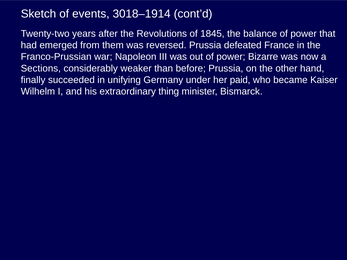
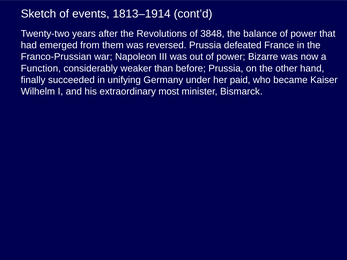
3018–1914: 3018–1914 -> 1813–1914
1845: 1845 -> 3848
Sections: Sections -> Function
thing: thing -> most
